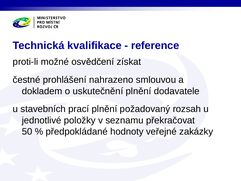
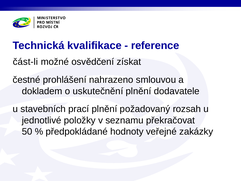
proti-li: proti-li -> část-li
